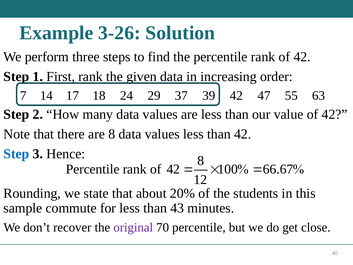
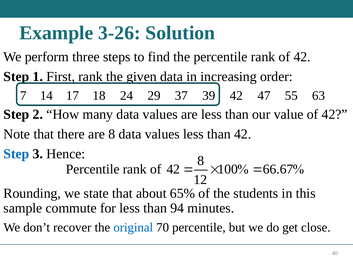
20%: 20% -> 65%
43: 43 -> 94
original colour: purple -> blue
